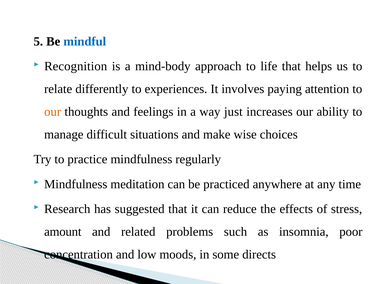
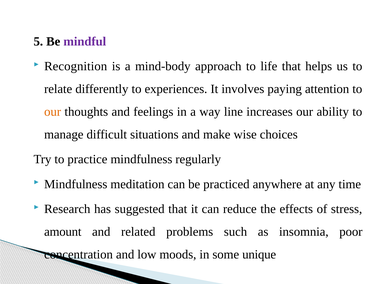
mindful colour: blue -> purple
just: just -> line
directs: directs -> unique
